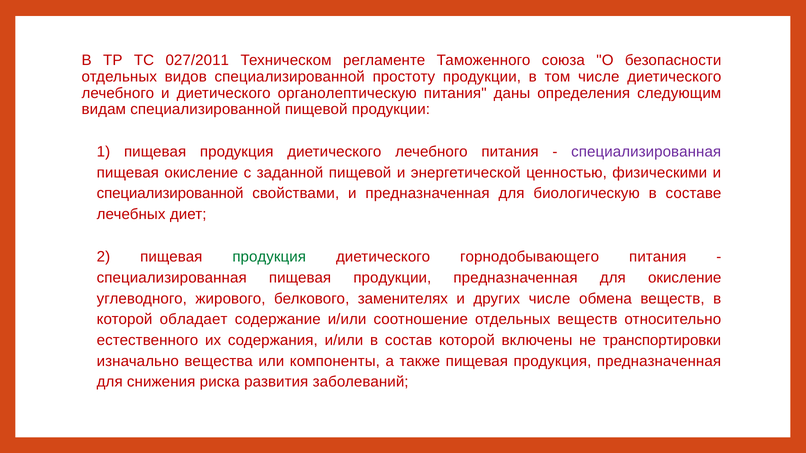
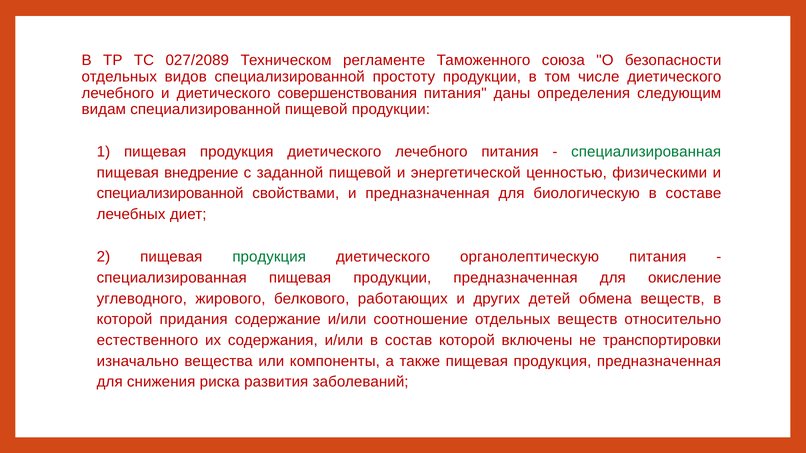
027/2011: 027/2011 -> 027/2089
органолептическую: органолептическую -> совершенствования
специализированная at (646, 152) colour: purple -> green
пищевая окисление: окисление -> внедрение
горнодобывающего: горнодобывающего -> органолептическую
заменителях: заменителях -> работающих
других числе: числе -> детей
обладает: обладает -> придания
